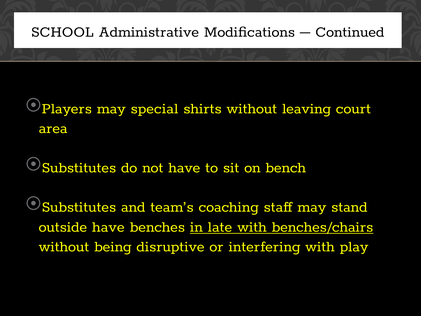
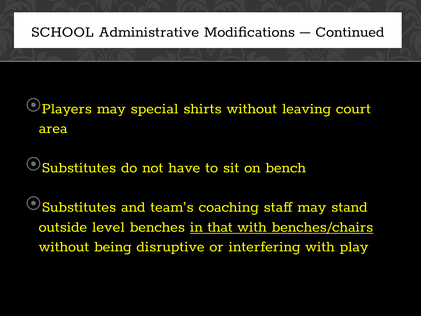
outside have: have -> level
late: late -> that
